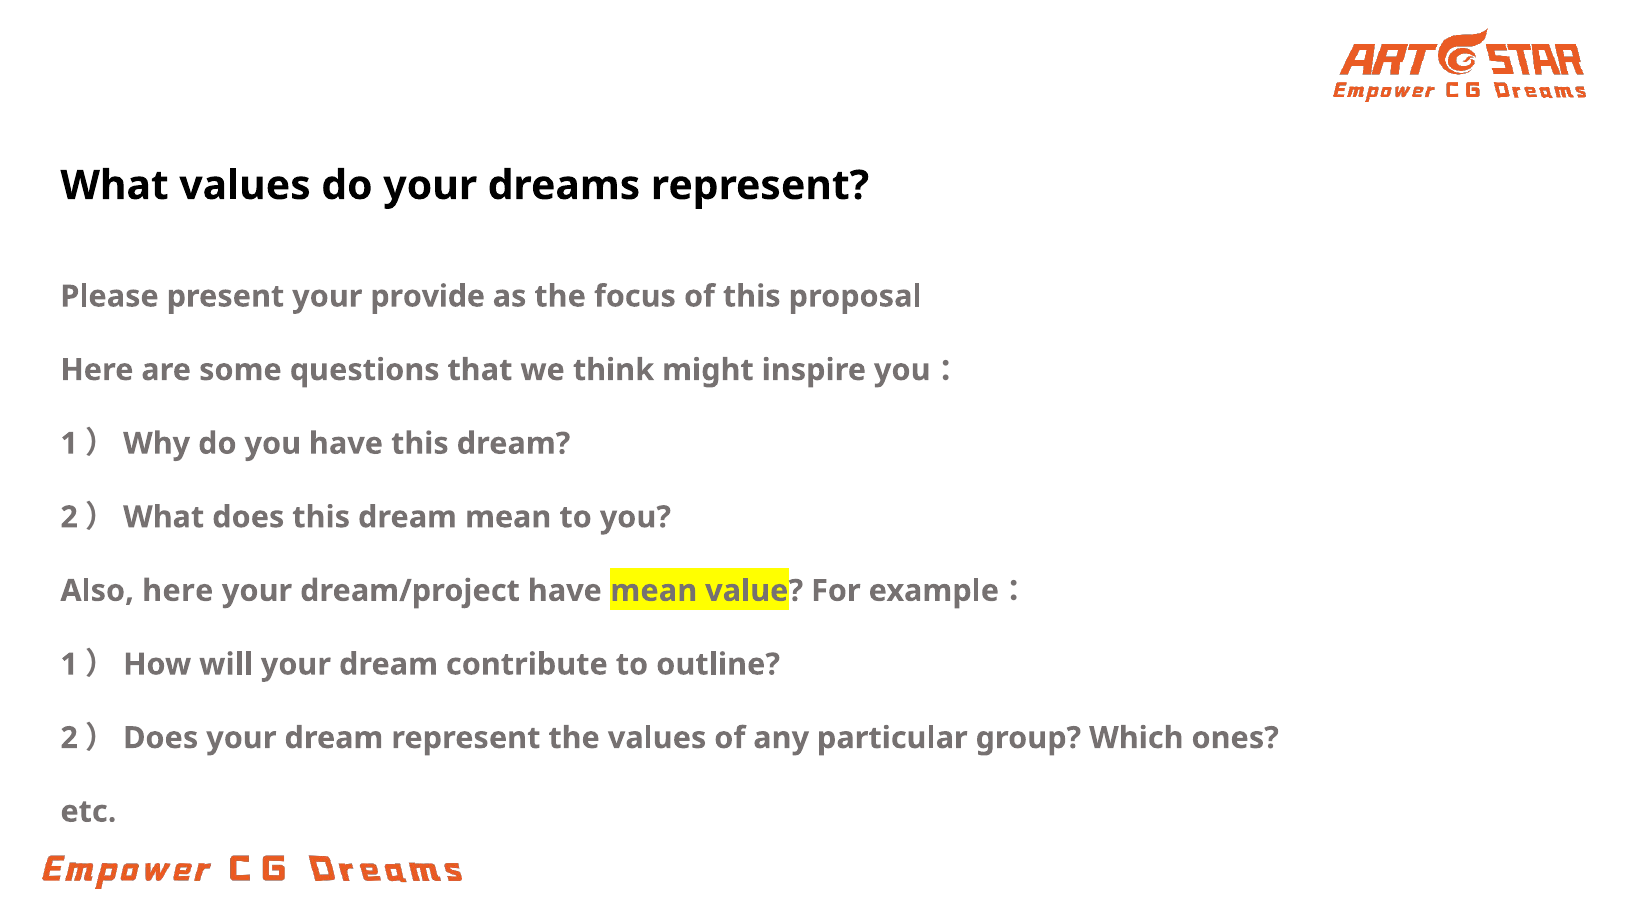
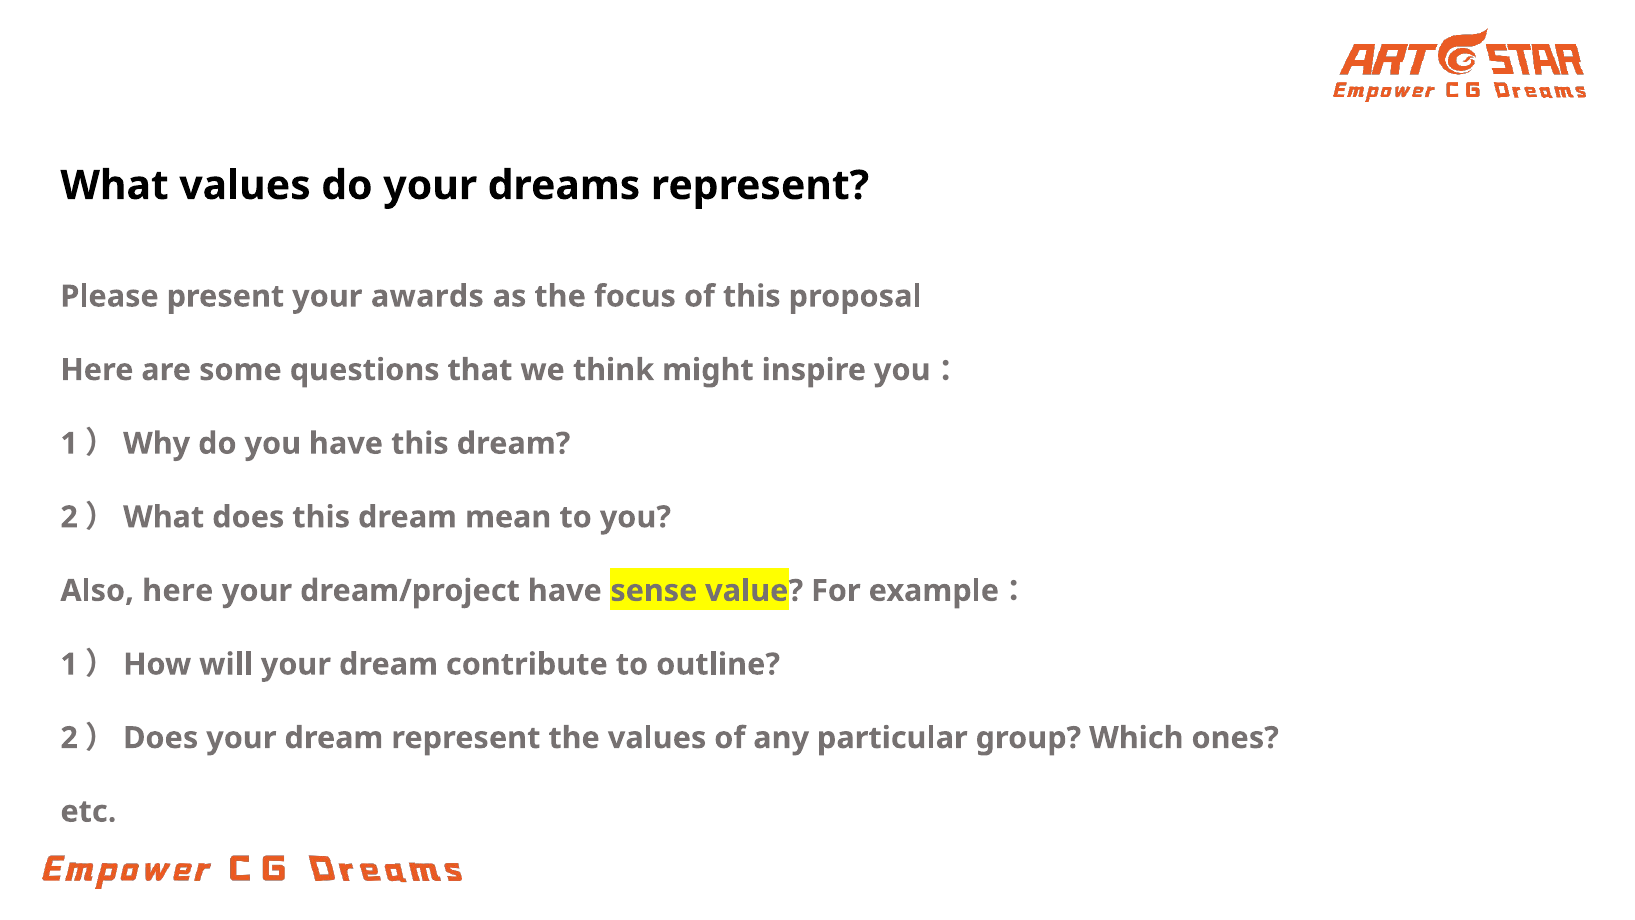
provide: provide -> awards
have mean: mean -> sense
